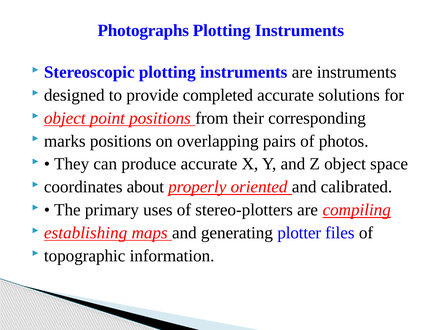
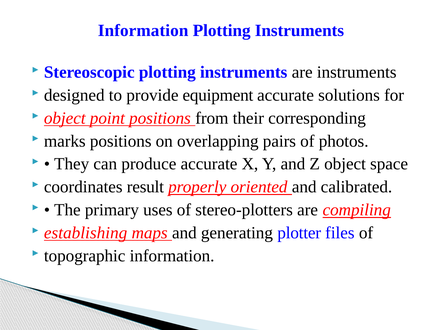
Photographs at (143, 31): Photographs -> Information
completed: completed -> equipment
about: about -> result
